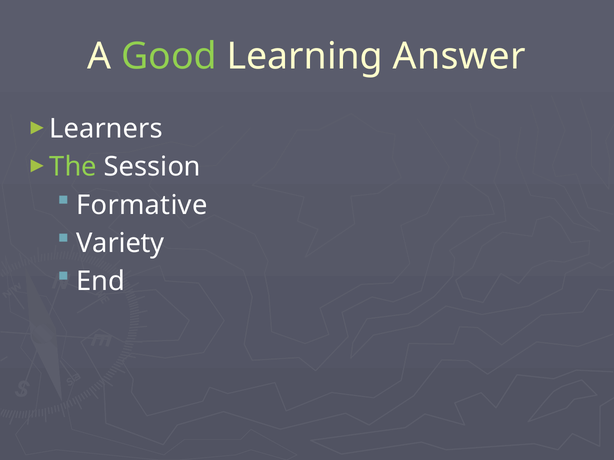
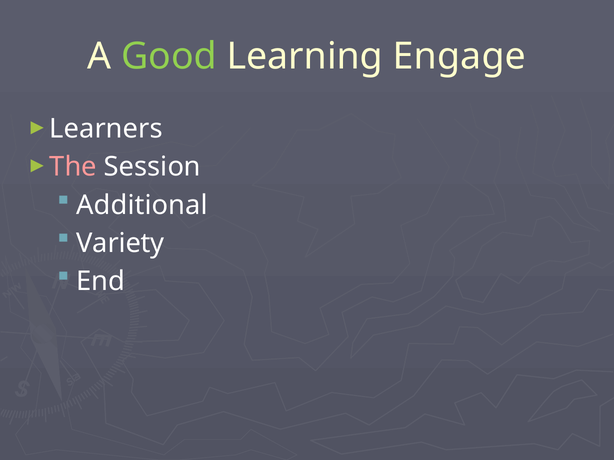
Answer: Answer -> Engage
The colour: light green -> pink
Formative: Formative -> Additional
